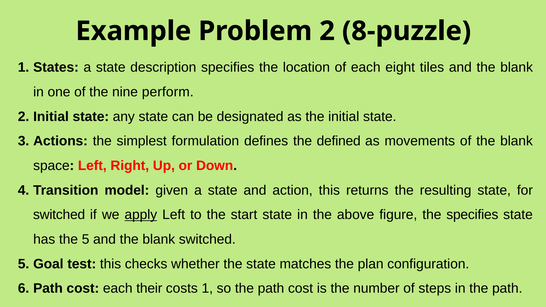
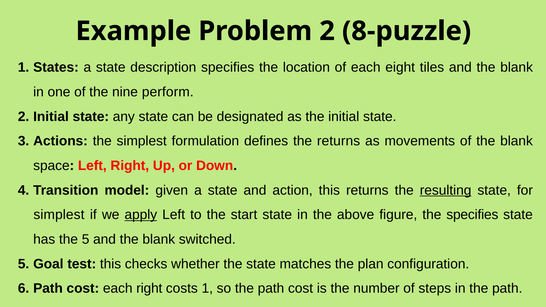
the defined: defined -> returns
resulting underline: none -> present
switched at (59, 215): switched -> simplest
each their: their -> right
